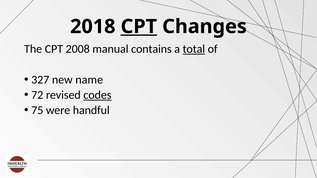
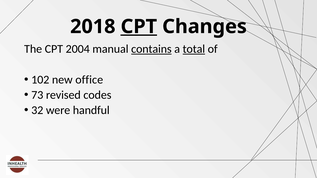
2008: 2008 -> 2004
contains underline: none -> present
327: 327 -> 102
name: name -> office
72: 72 -> 73
codes underline: present -> none
75: 75 -> 32
